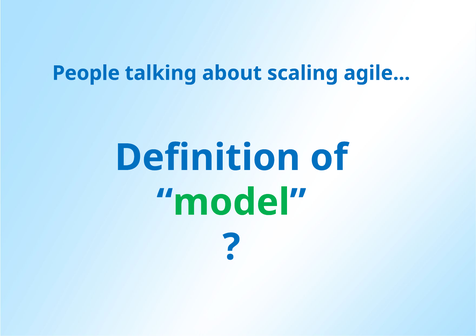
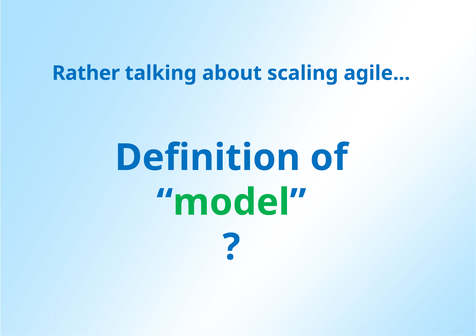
People: People -> Rather
